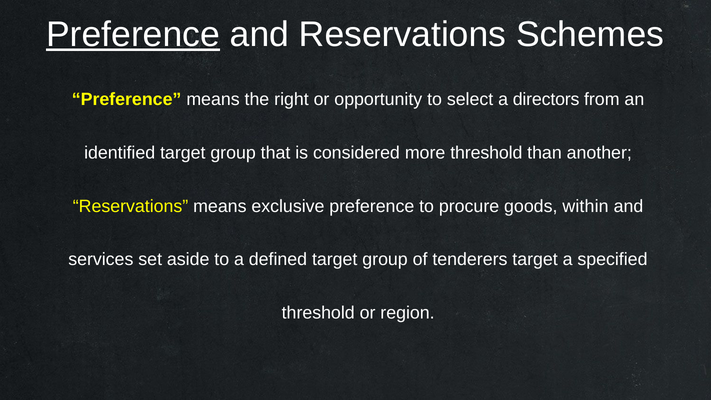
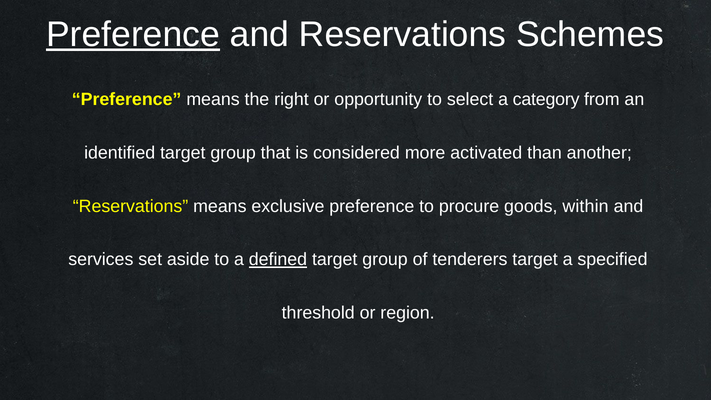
directors: directors -> category
more threshold: threshold -> activated
defined underline: none -> present
